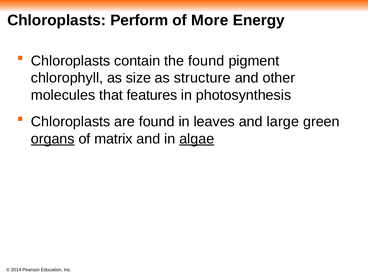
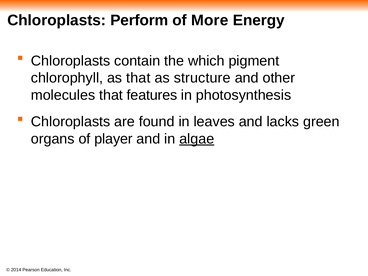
the found: found -> which
as size: size -> that
large: large -> lacks
organs underline: present -> none
matrix: matrix -> player
